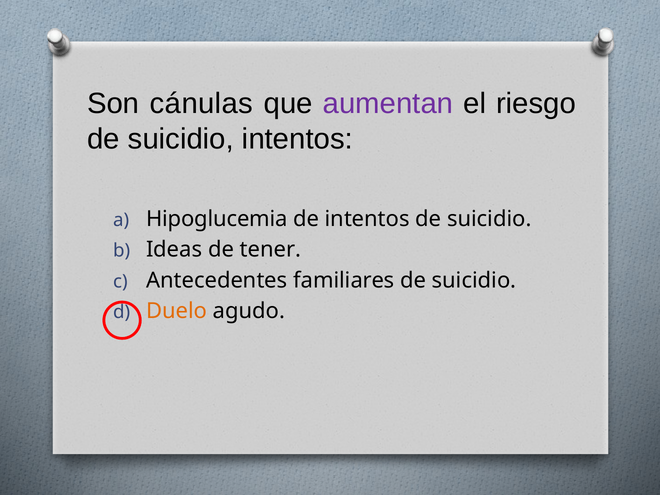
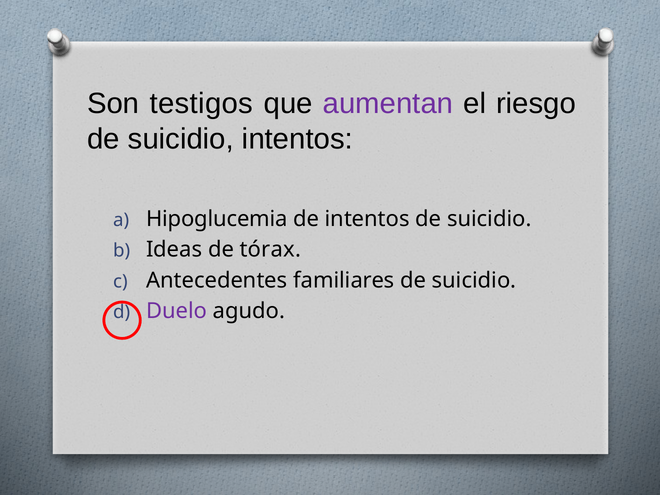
cánulas: cánulas -> testigos
tener: tener -> tórax
Duelo colour: orange -> purple
